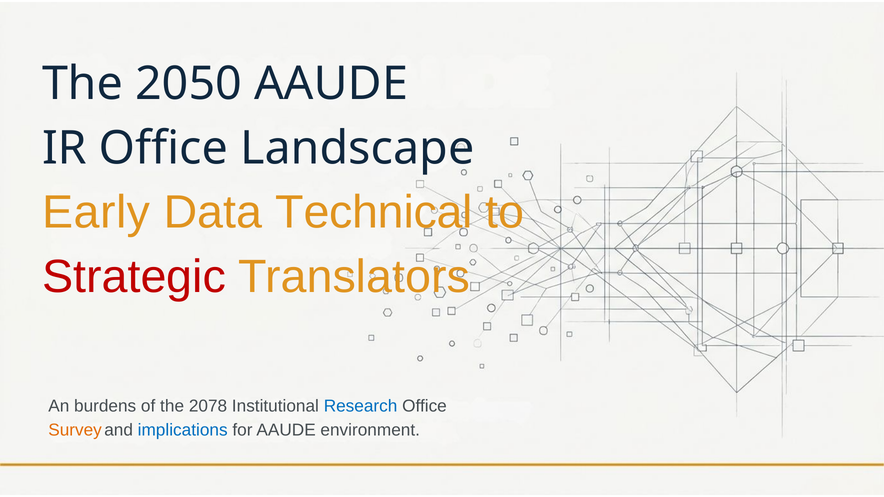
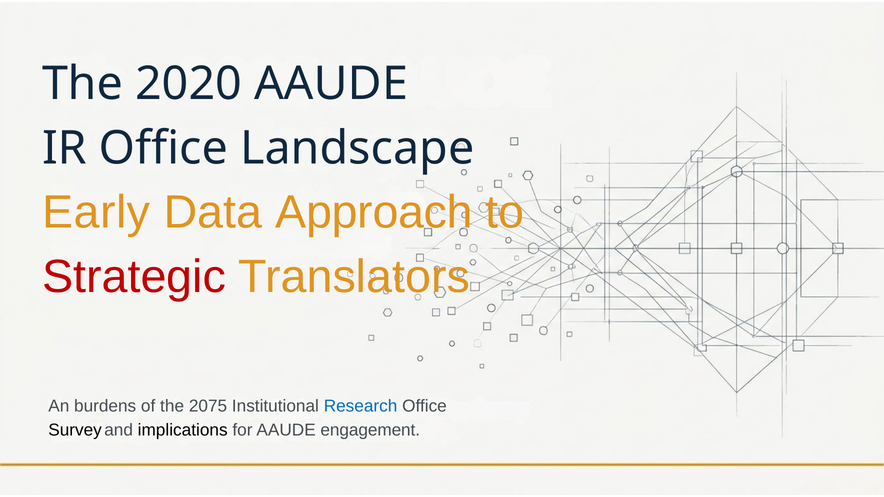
2050: 2050 -> 2020
Technical: Technical -> Approach
2078: 2078 -> 2075
Survey colour: orange -> black
implications colour: blue -> black
environment: environment -> engagement
